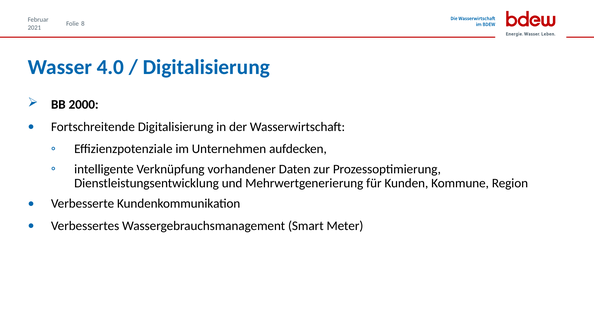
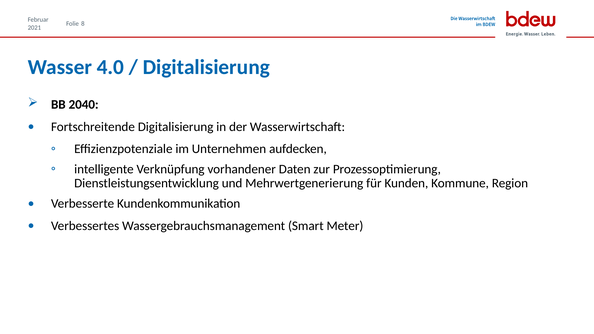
2000: 2000 -> 2040
